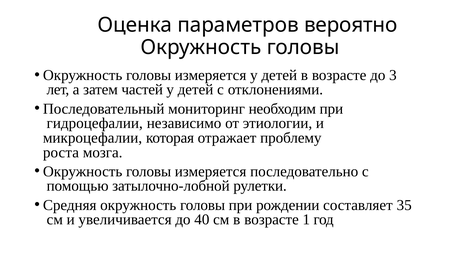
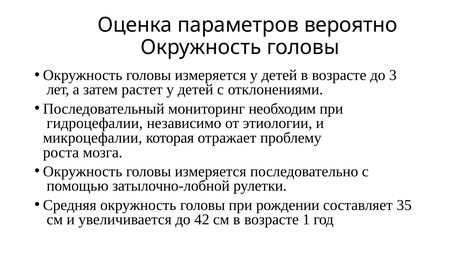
частей: частей -> растет
40: 40 -> 42
